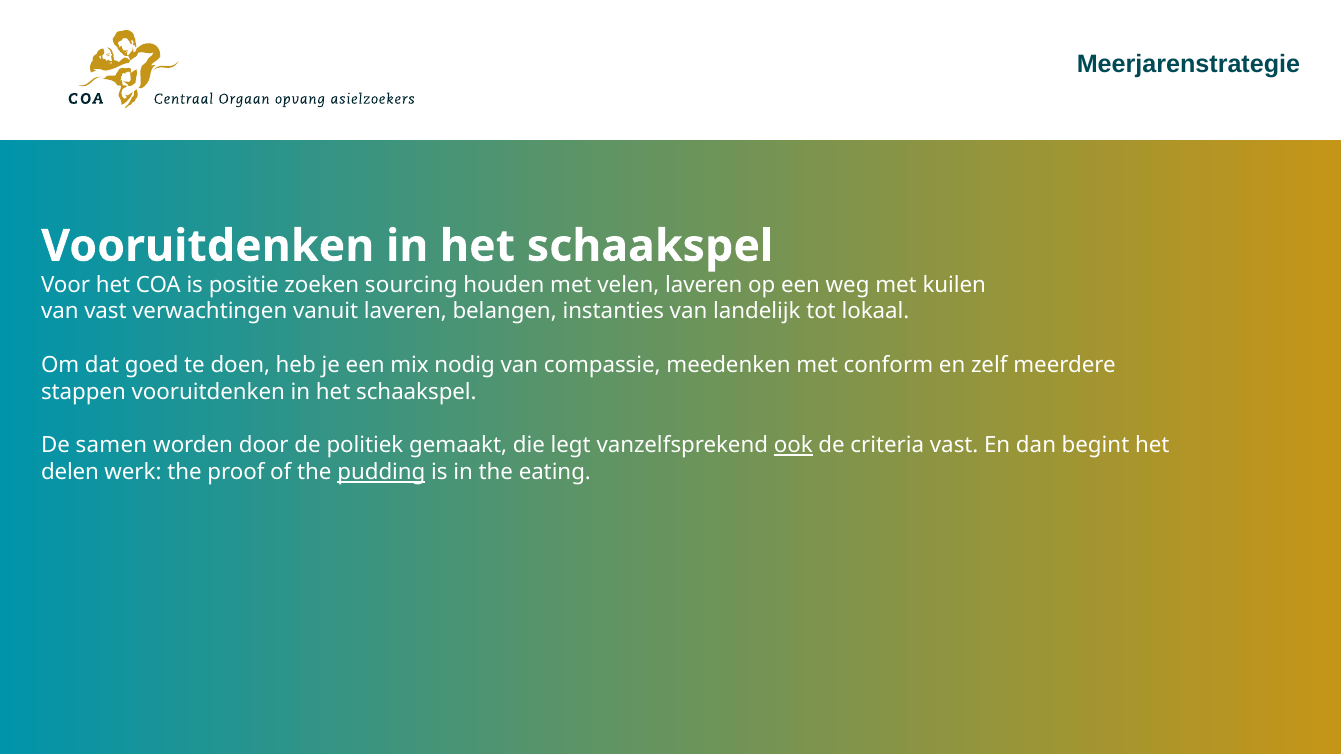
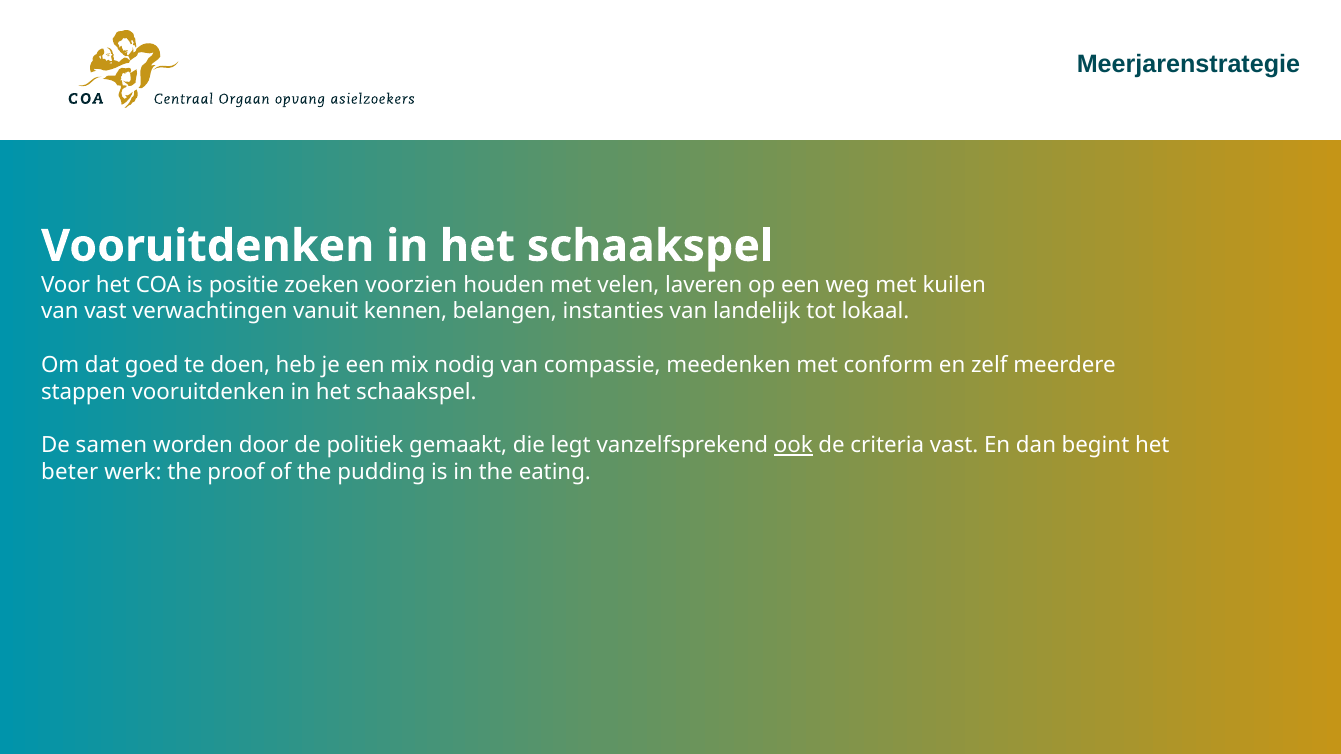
sourcing: sourcing -> voorzien
vanuit laveren: laveren -> kennen
delen: delen -> beter
pudding underline: present -> none
